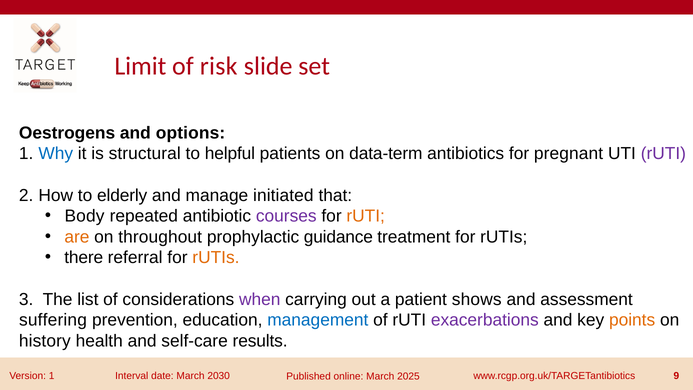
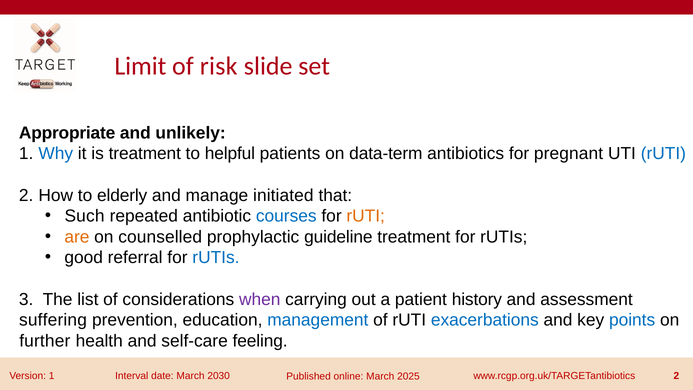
Oestrogens: Oestrogens -> Appropriate
options: options -> unlikely
is structural: structural -> treatment
rUTI at (663, 154) colour: purple -> blue
Body: Body -> Such
courses colour: purple -> blue
throughout: throughout -> counselled
guidance: guidance -> guideline
there: there -> good
rUTIs at (216, 258) colour: orange -> blue
shows: shows -> history
exacerbations colour: purple -> blue
points colour: orange -> blue
history: history -> further
results: results -> feeling
9 at (676, 376): 9 -> 2
